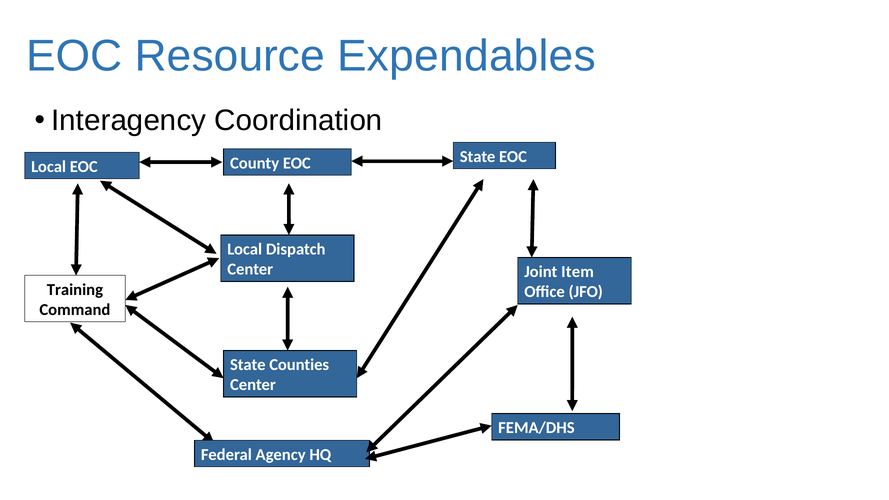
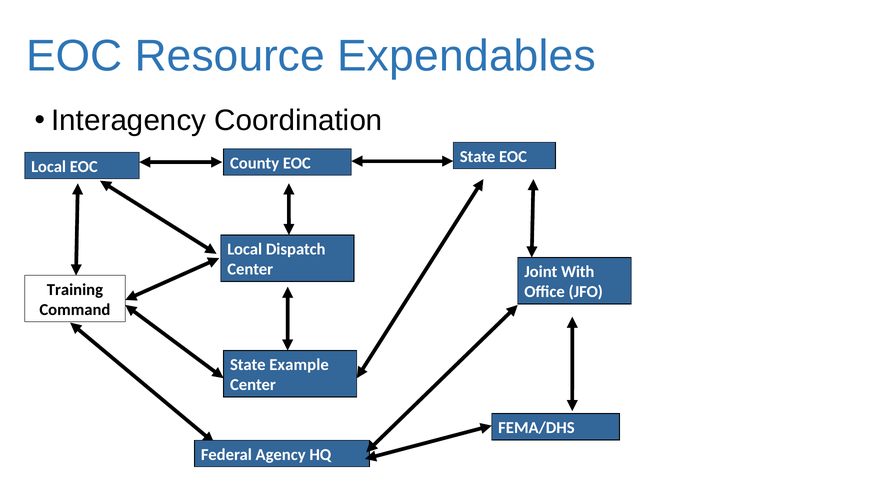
Item: Item -> With
Counties: Counties -> Example
